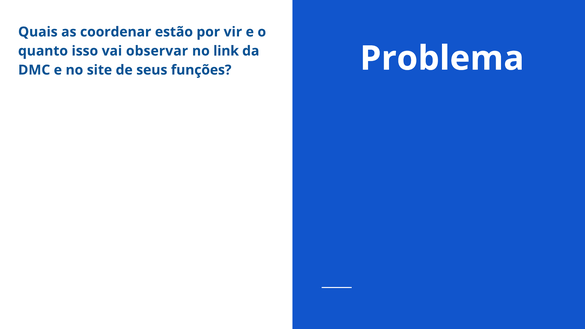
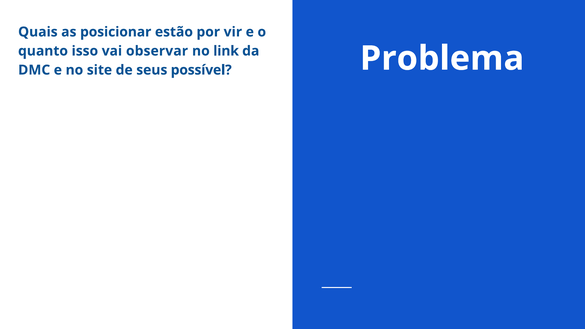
coordenar: coordenar -> posicionar
funções: funções -> possível
